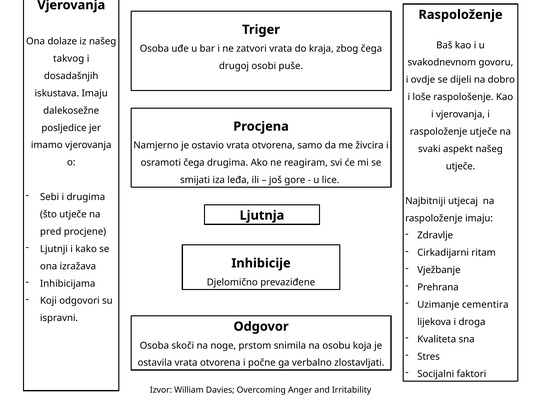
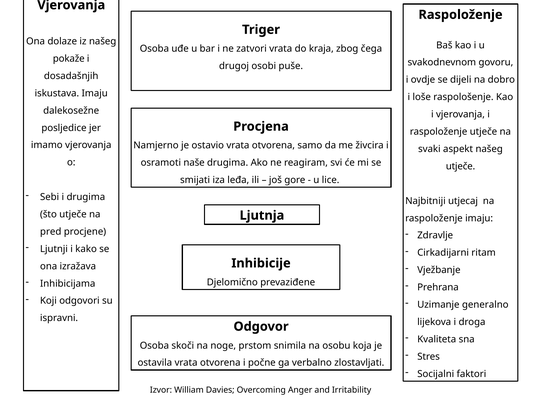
takvog: takvog -> pokaže
osramoti čega: čega -> naše
cementira: cementira -> generalno
